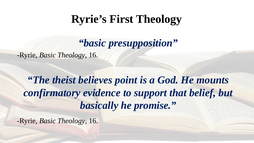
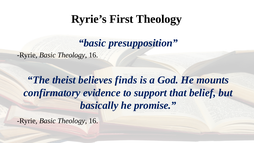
point: point -> finds
